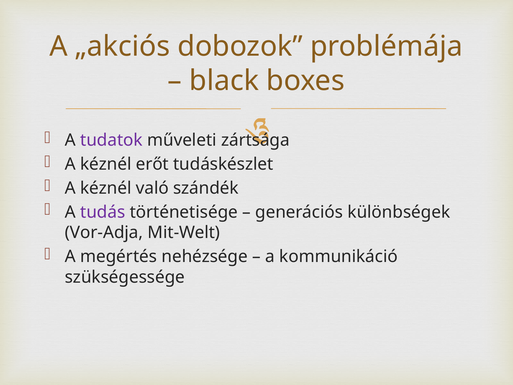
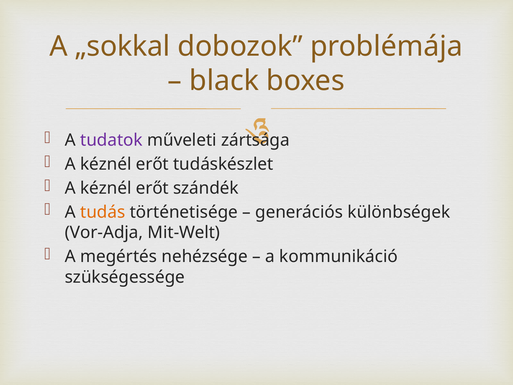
„akciós: „akciós -> „sokkal
való at (152, 188): való -> erőt
tudás colour: purple -> orange
